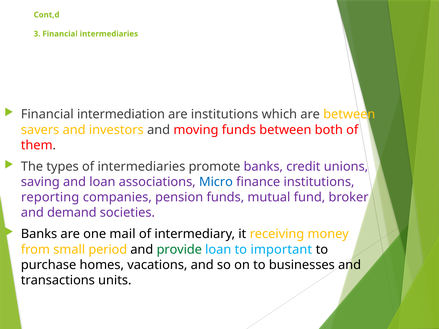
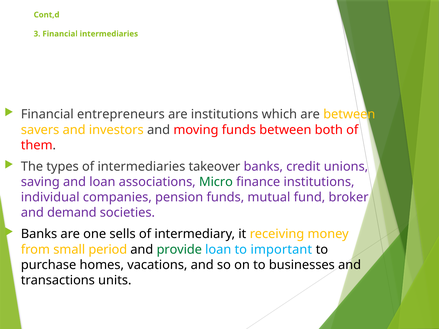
intermediation: intermediation -> entrepreneurs
promote: promote -> takeover
Micro colour: blue -> green
reporting: reporting -> individual
mail: mail -> sells
